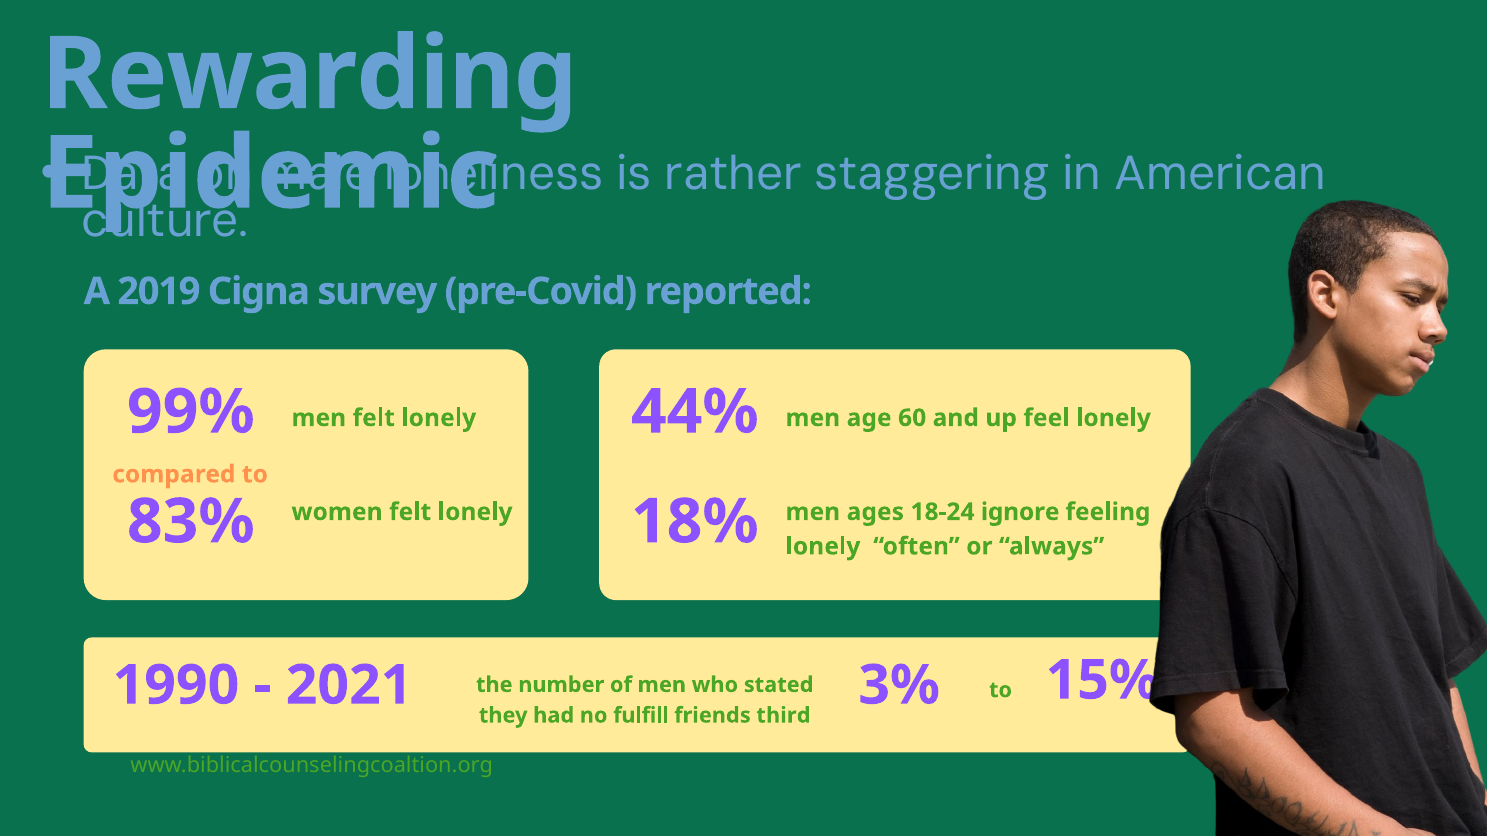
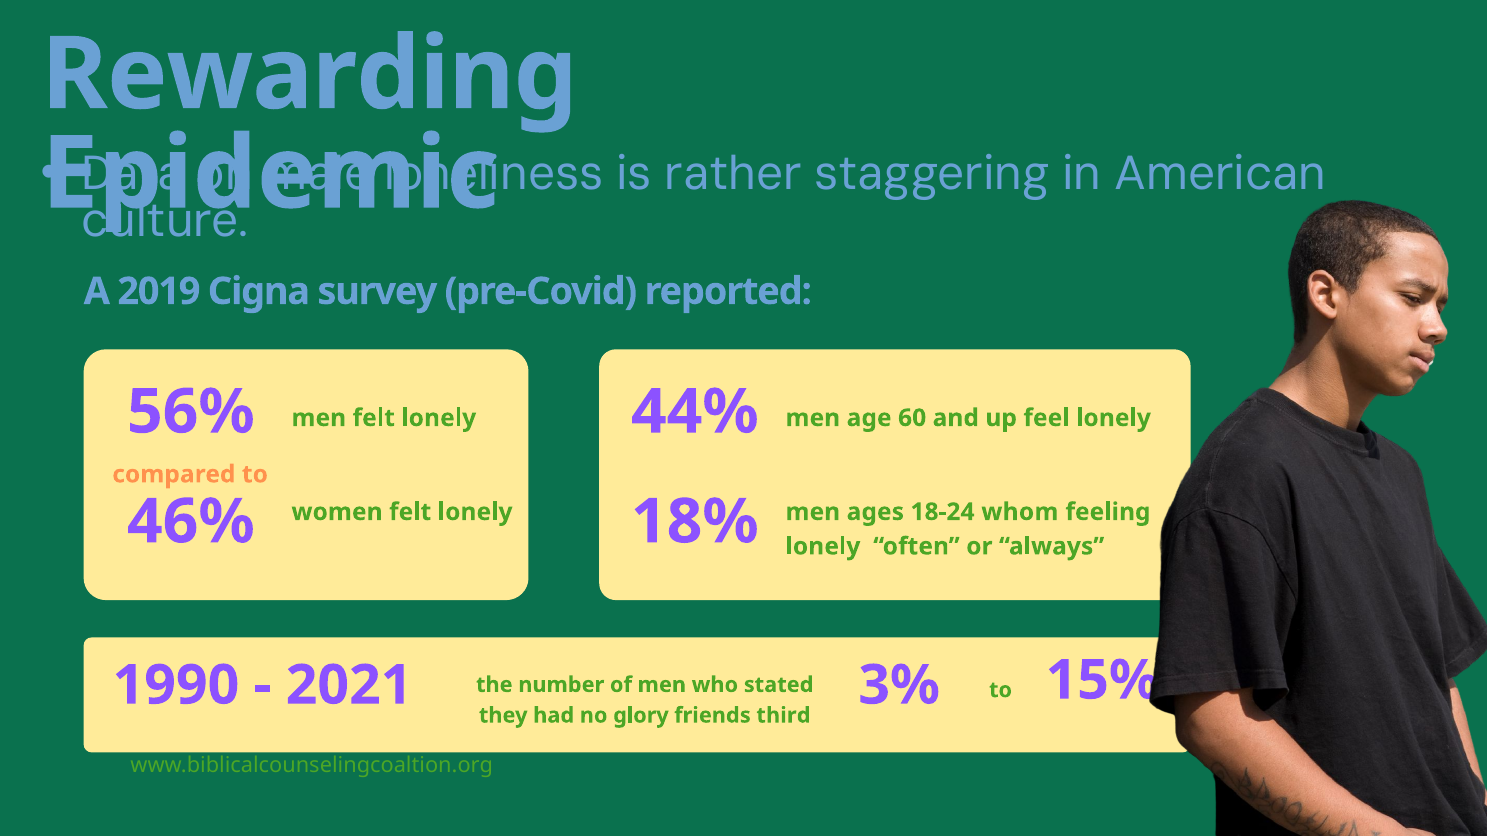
99%: 99% -> 56%
83%: 83% -> 46%
ignore: ignore -> whom
fulfill: fulfill -> glory
